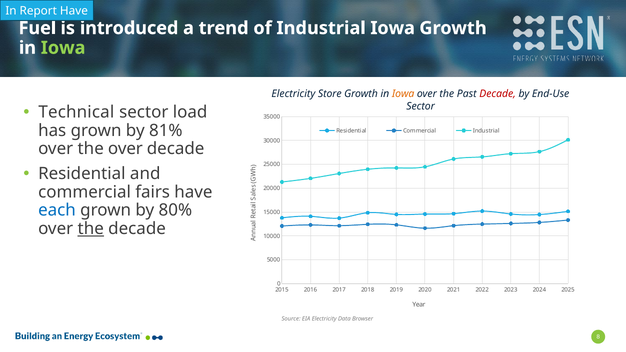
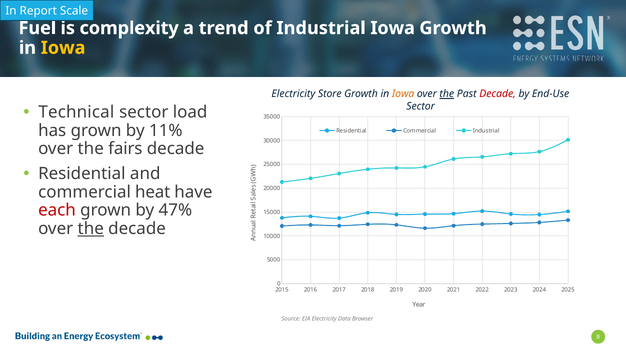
Report Have: Have -> Scale
introduced: introduced -> complexity
Iowa at (63, 48) colour: light green -> yellow
the at (447, 94) underline: none -> present
81%: 81% -> 11%
the over: over -> fairs
fairs: fairs -> heat
each colour: blue -> red
80%: 80% -> 47%
